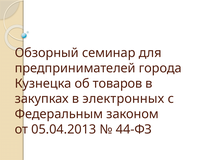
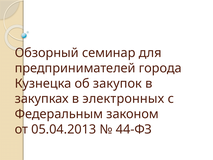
товаров: товаров -> закупок
